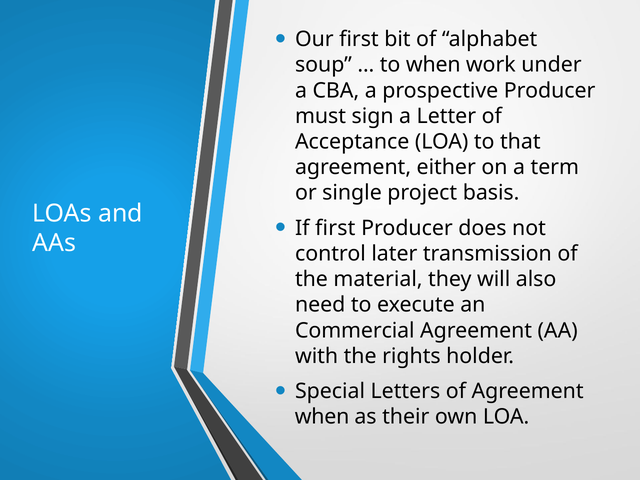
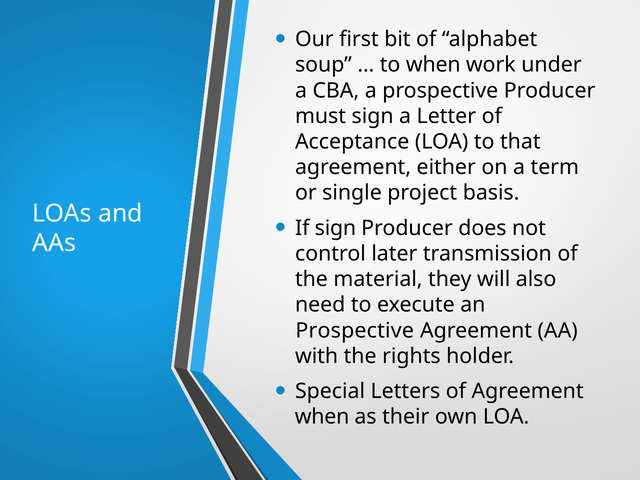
If first: first -> sign
Commercial at (355, 331): Commercial -> Prospective
